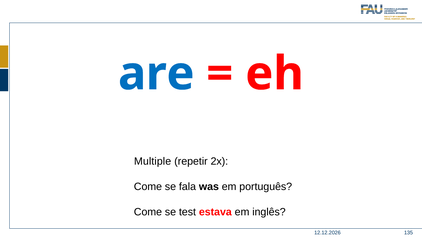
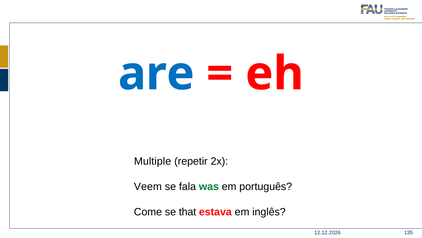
Come at (148, 186): Come -> Veem
was colour: black -> green
test: test -> that
